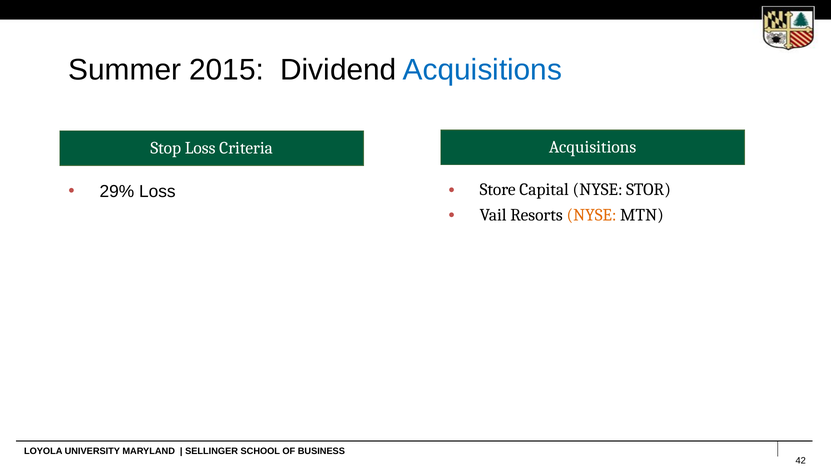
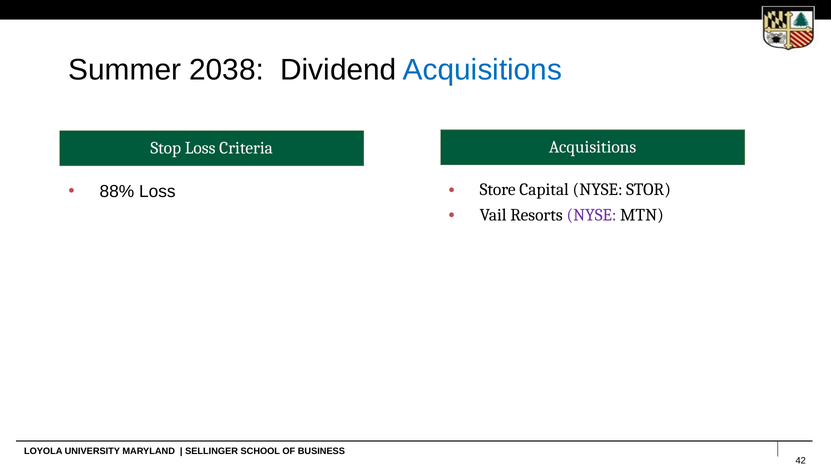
2015: 2015 -> 2038
29%: 29% -> 88%
NYSE at (592, 215) colour: orange -> purple
